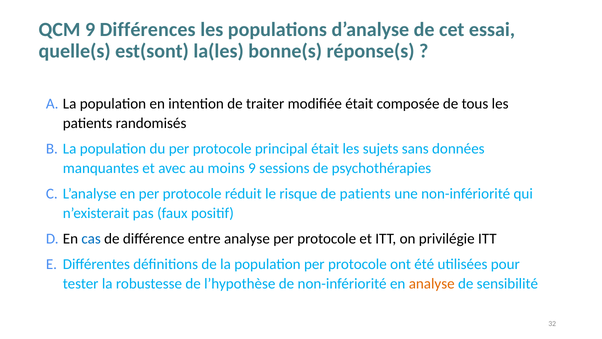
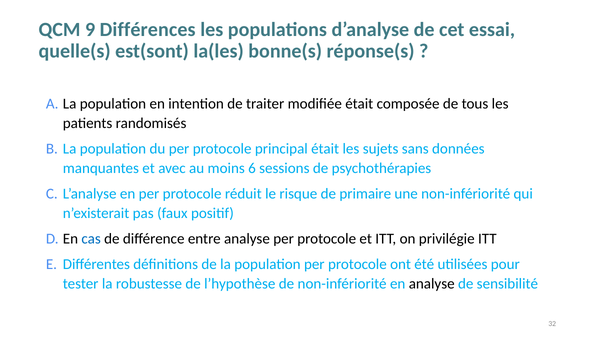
moins 9: 9 -> 6
de patients: patients -> primaire
analyse at (432, 283) colour: orange -> black
